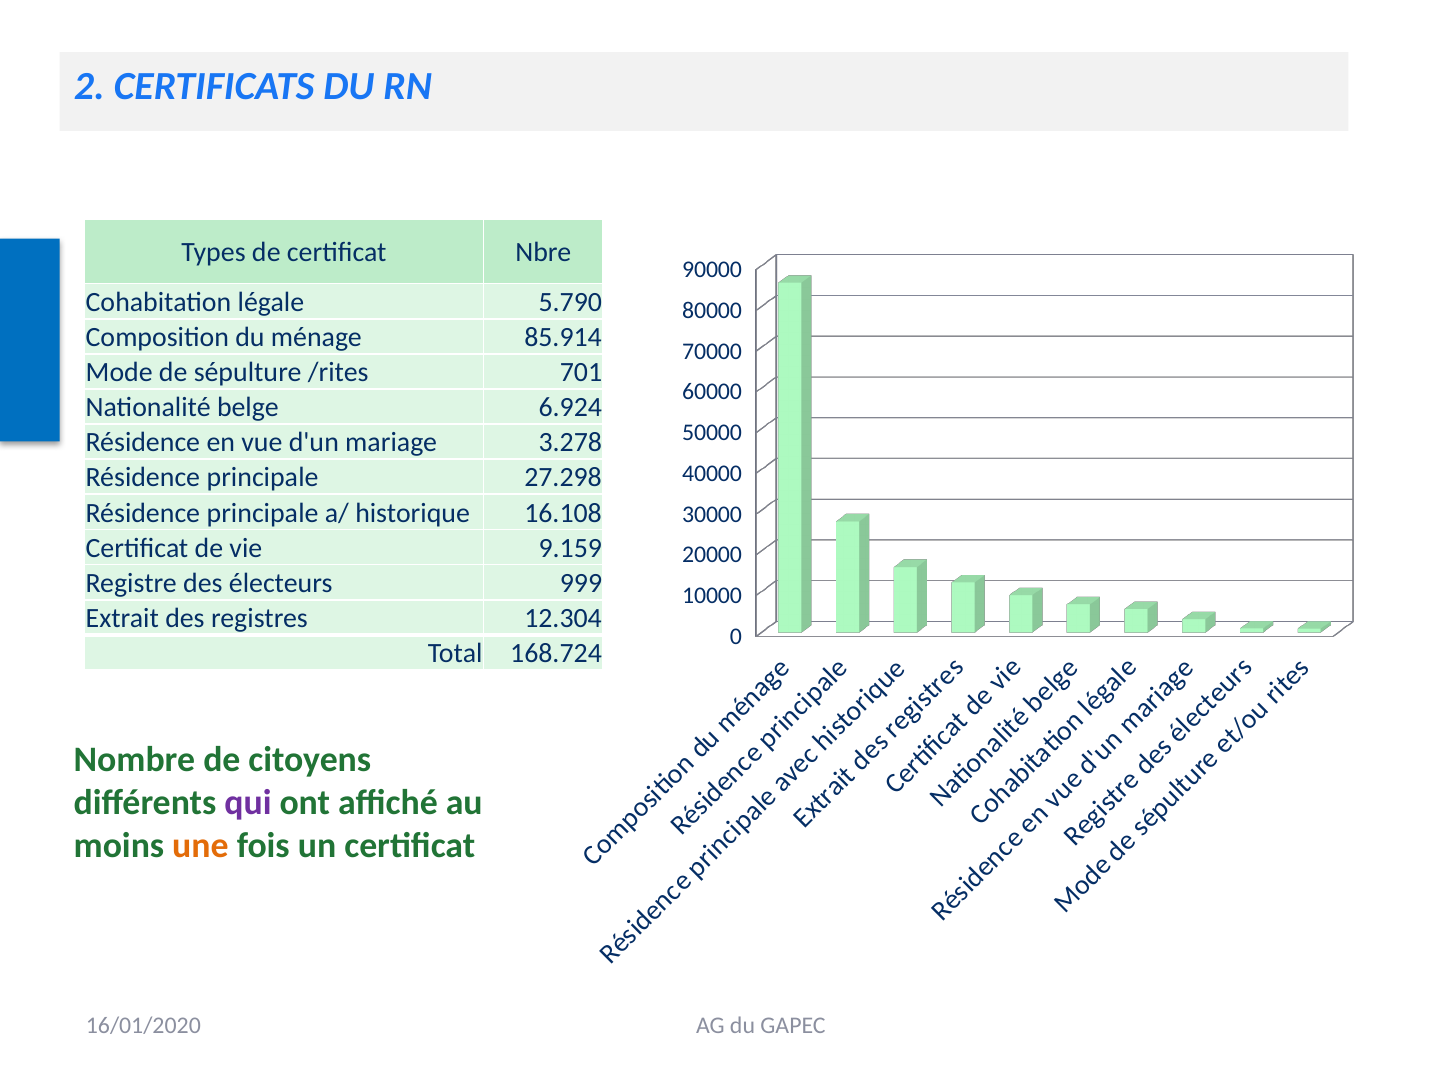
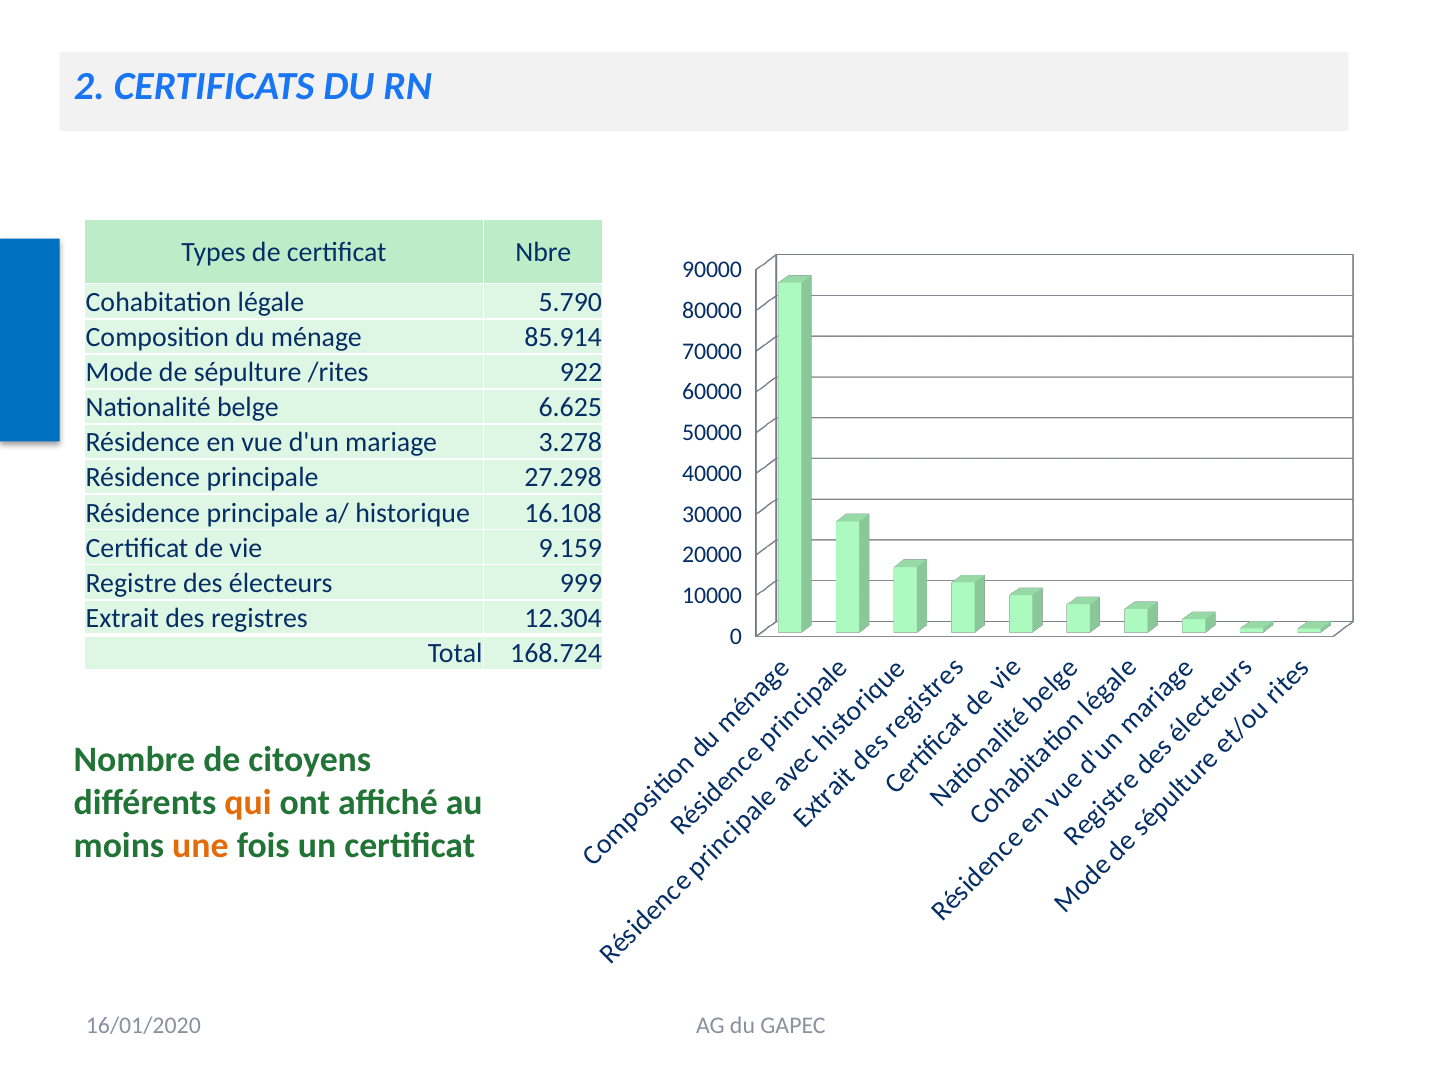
701: 701 -> 922
6.924: 6.924 -> 6.625
qui colour: purple -> orange
